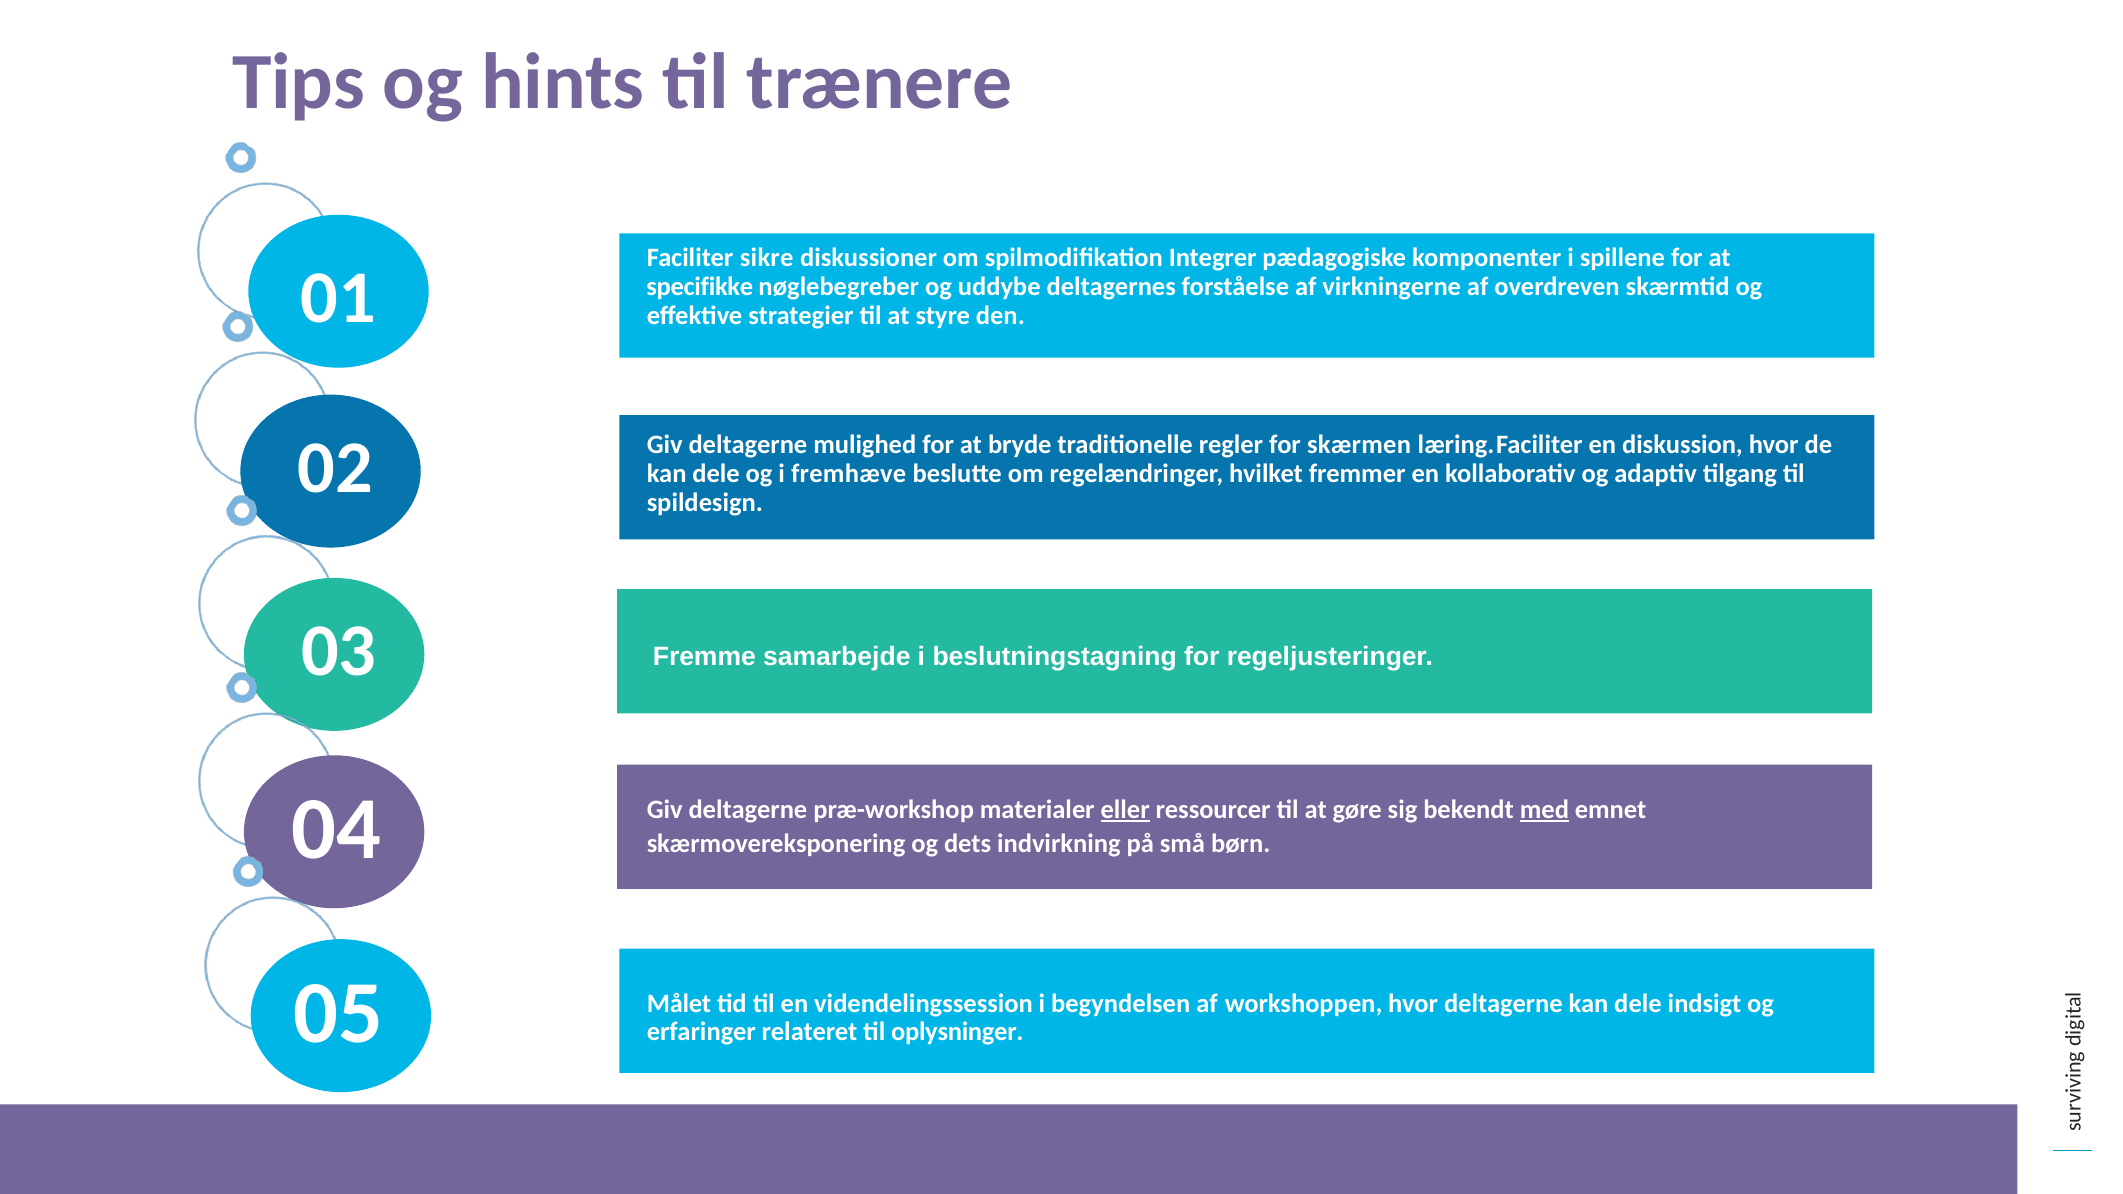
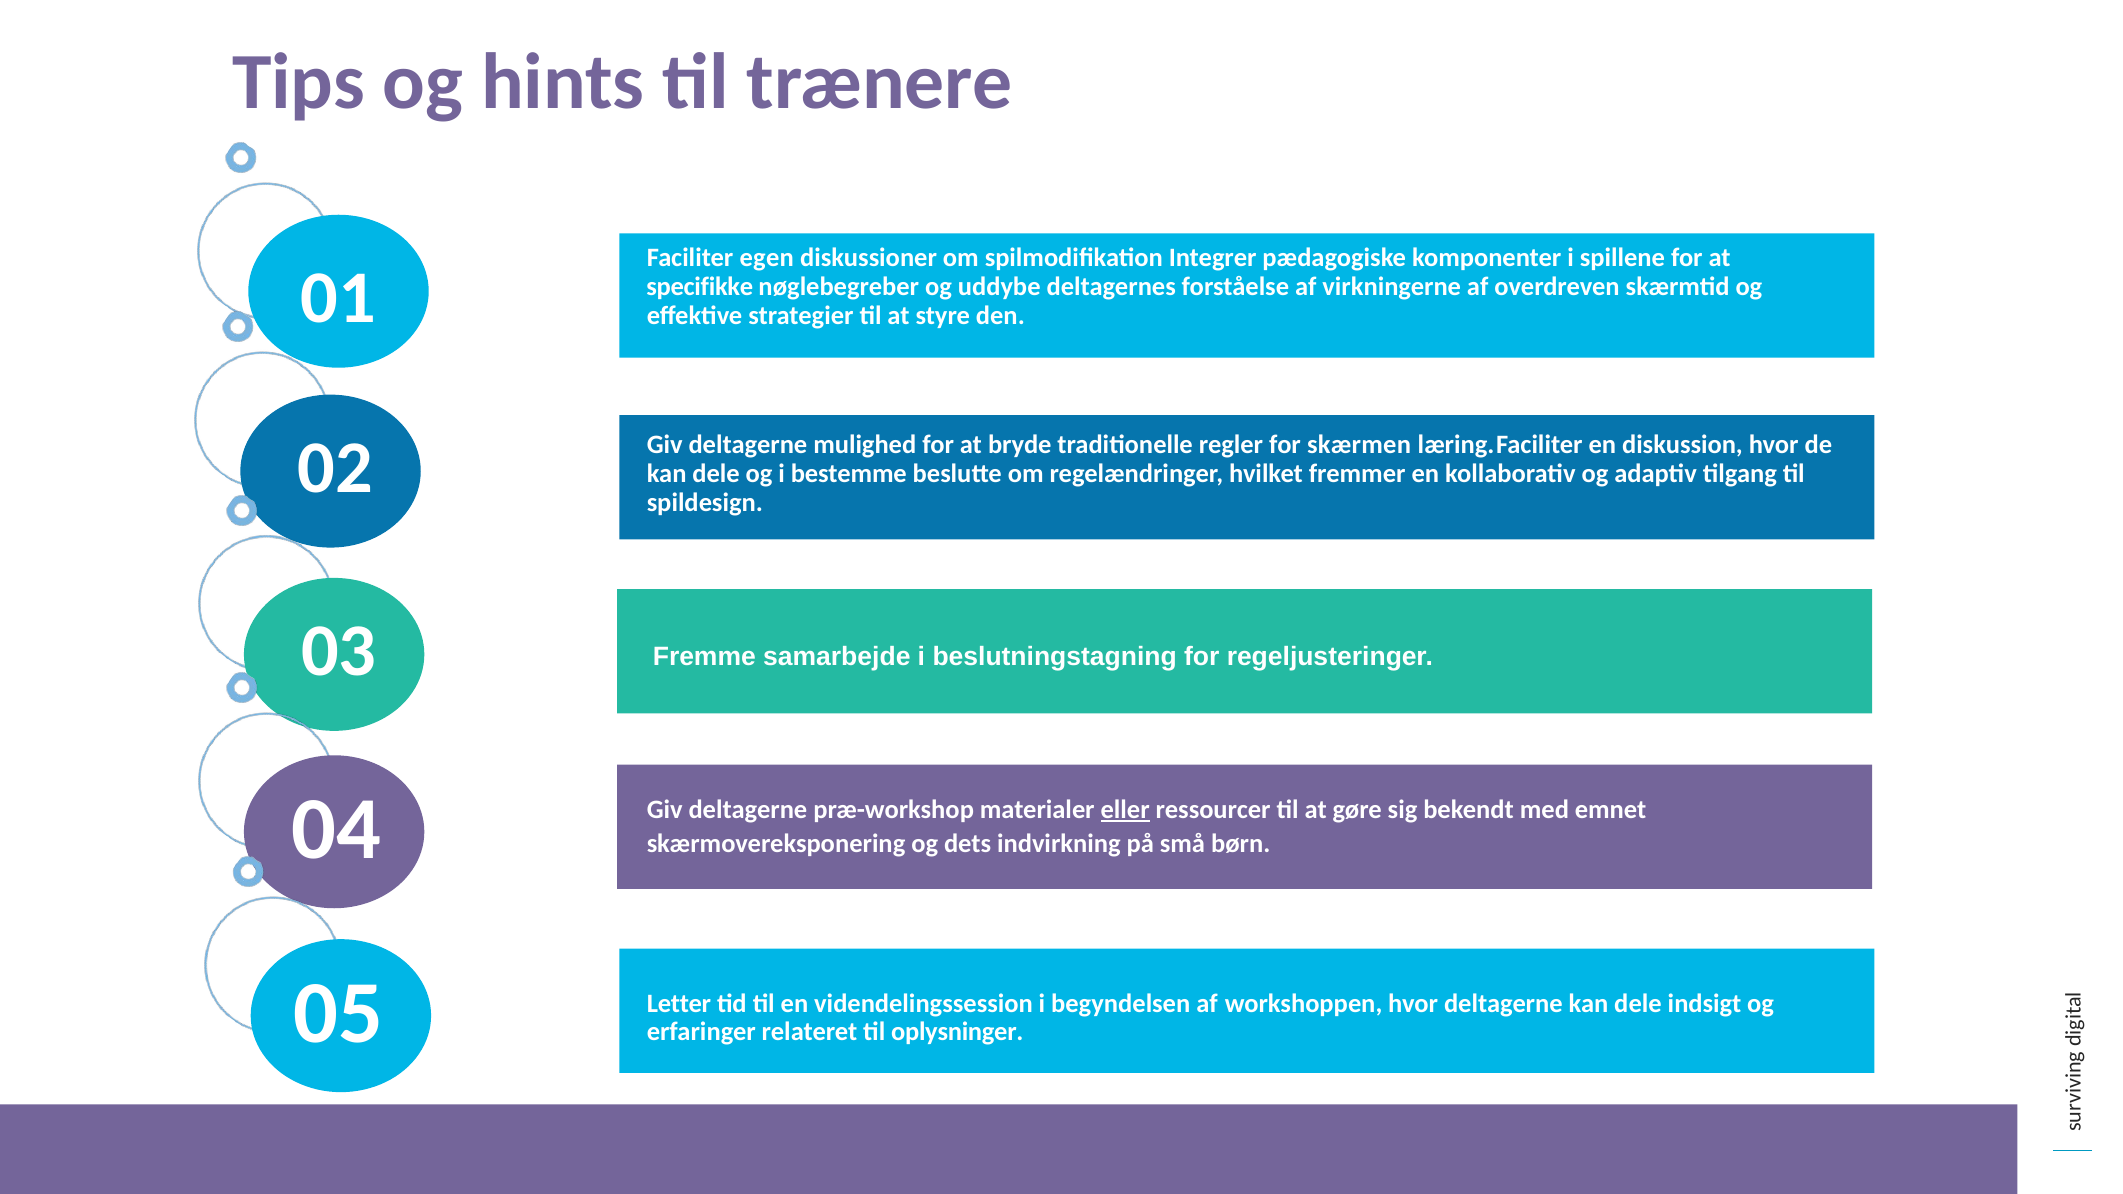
sikre: sikre -> egen
fremhæve: fremhæve -> bestemme
med underline: present -> none
Målet: Målet -> Letter
